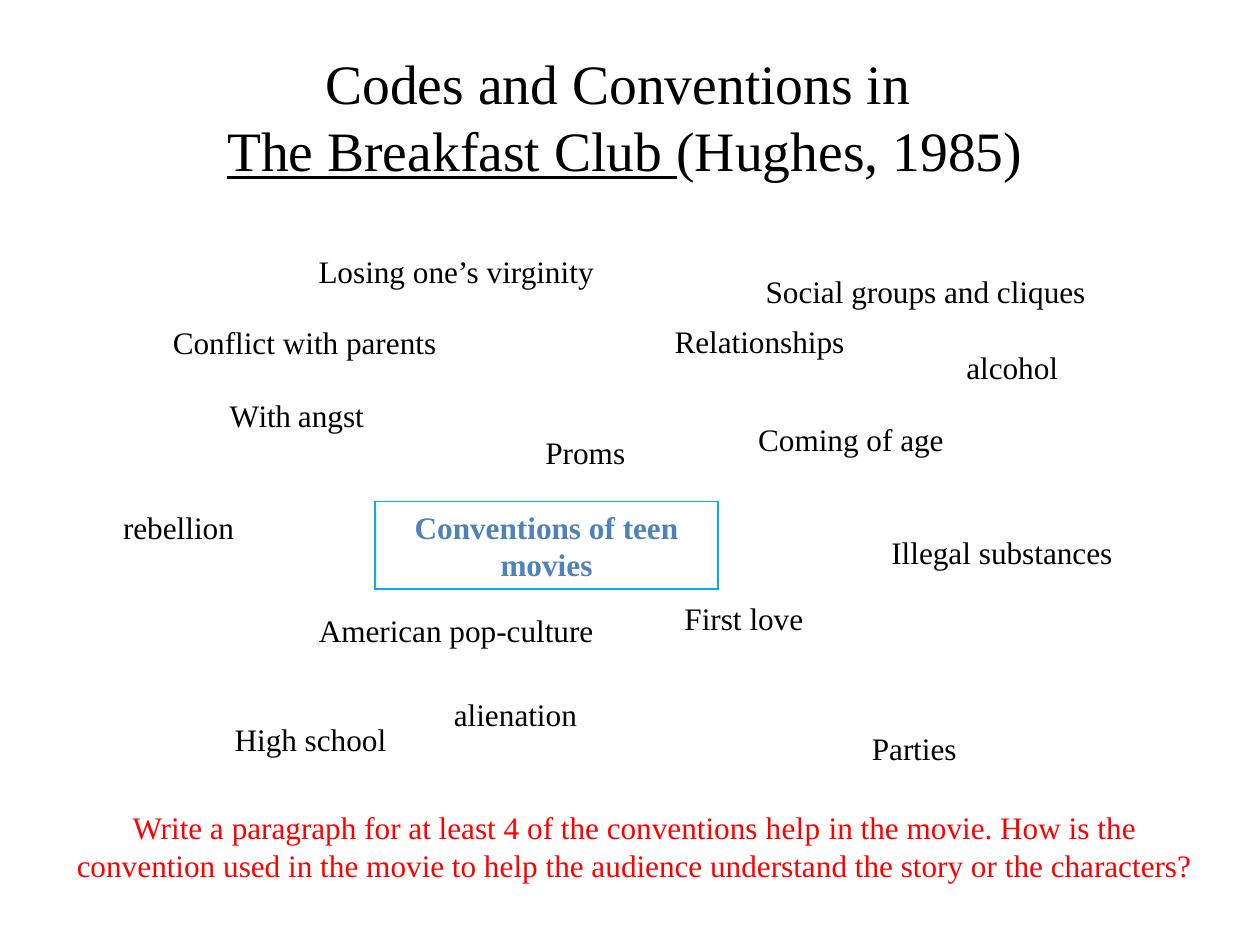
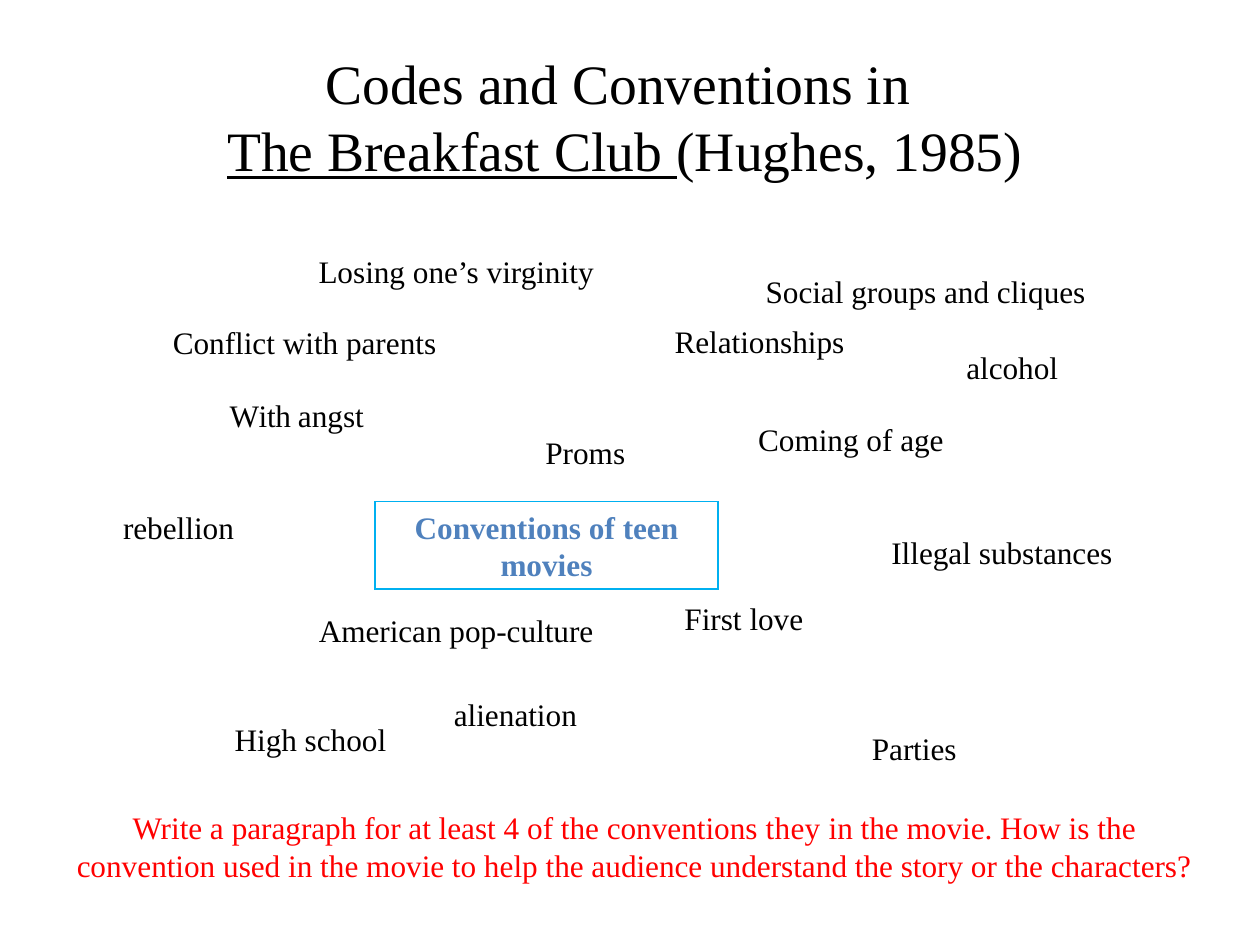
conventions help: help -> they
